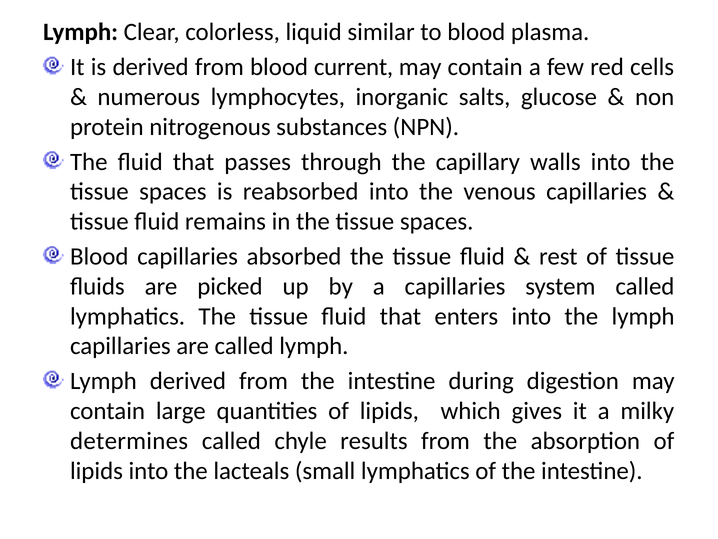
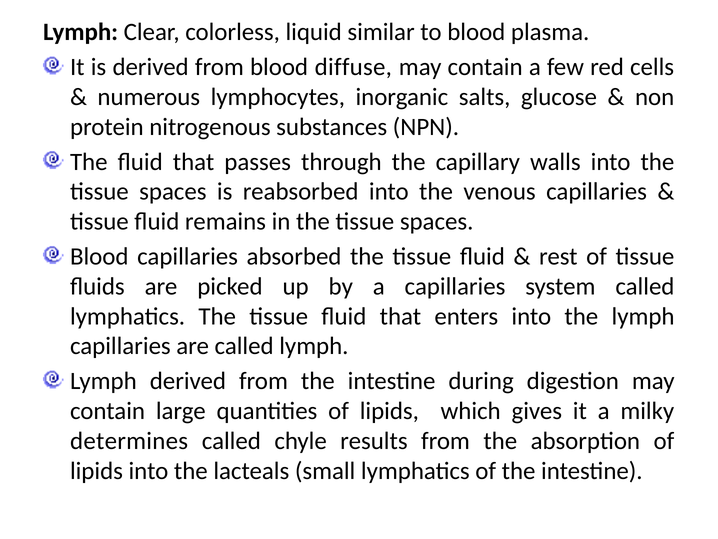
current: current -> diffuse
